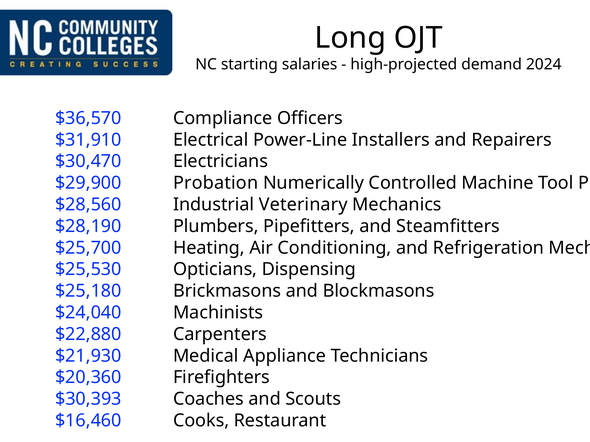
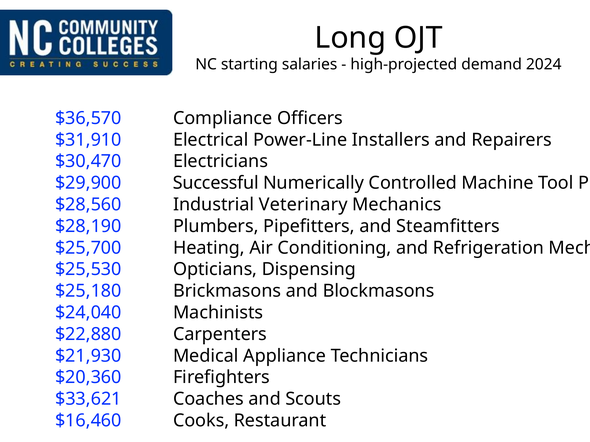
Probation: Probation -> Successful
$30,393: $30,393 -> $33,621
